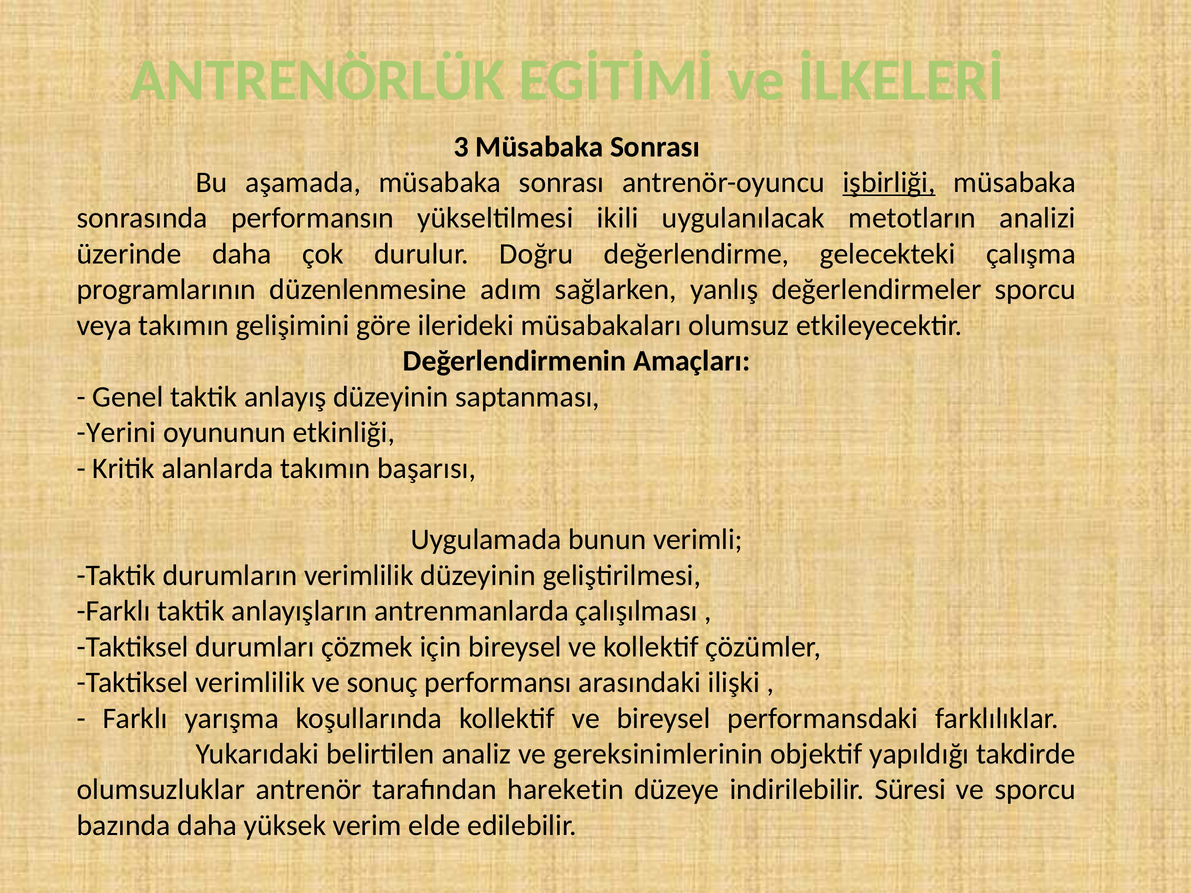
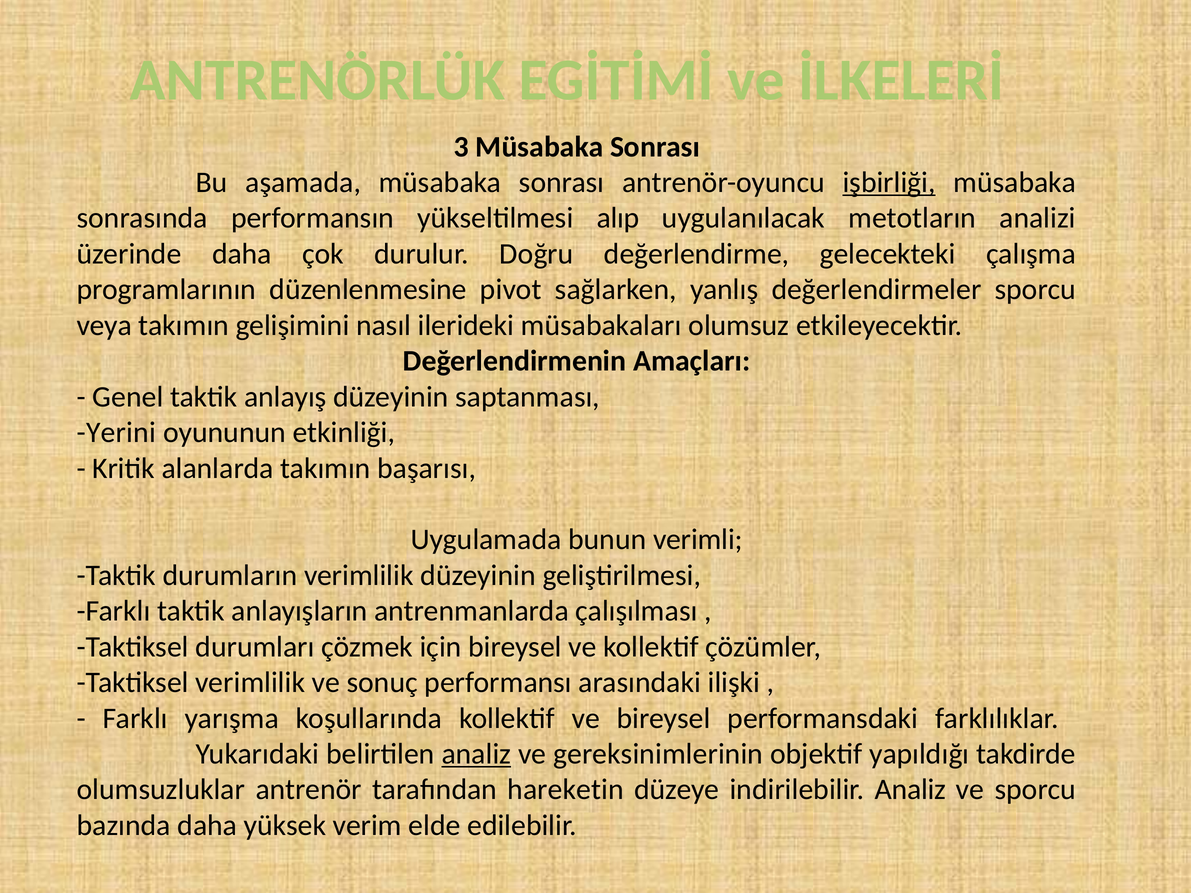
ikili: ikili -> alıp
adım: adım -> pivot
göre: göre -> nasıl
analiz at (476, 754) underline: none -> present
indirilebilir Süresi: Süresi -> Analiz
